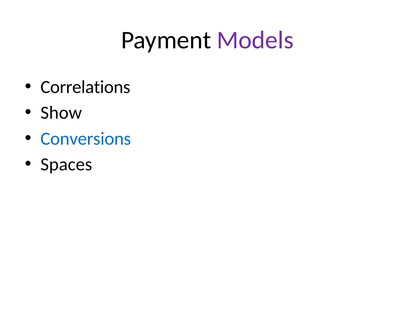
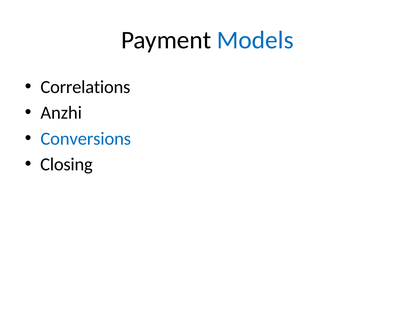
Models colour: purple -> blue
Show: Show -> Anzhi
Spaces: Spaces -> Closing
